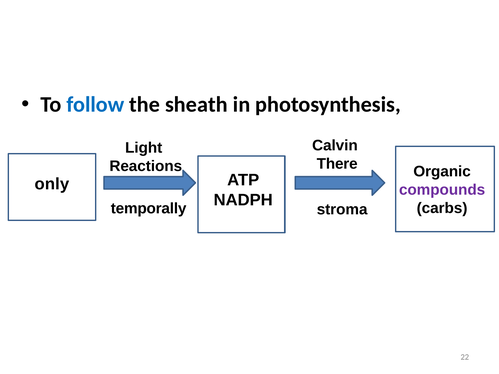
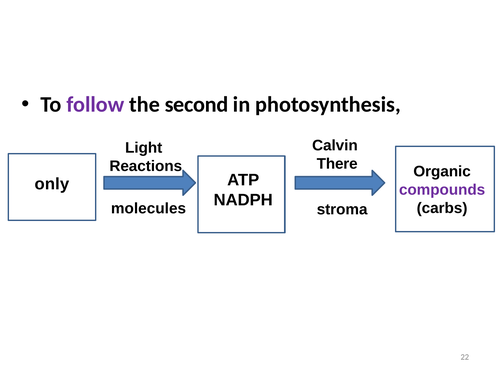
follow colour: blue -> purple
sheath: sheath -> second
temporally: temporally -> molecules
